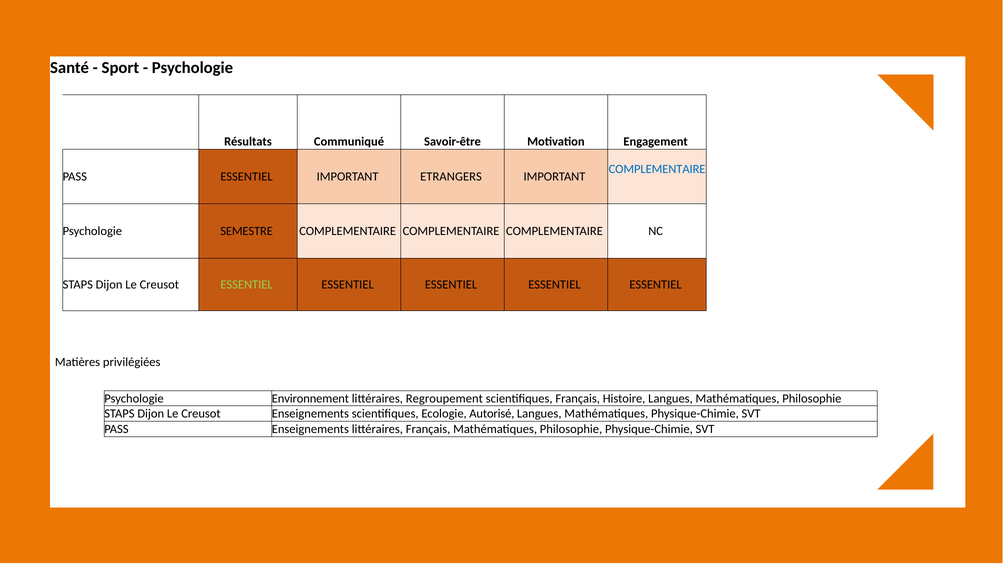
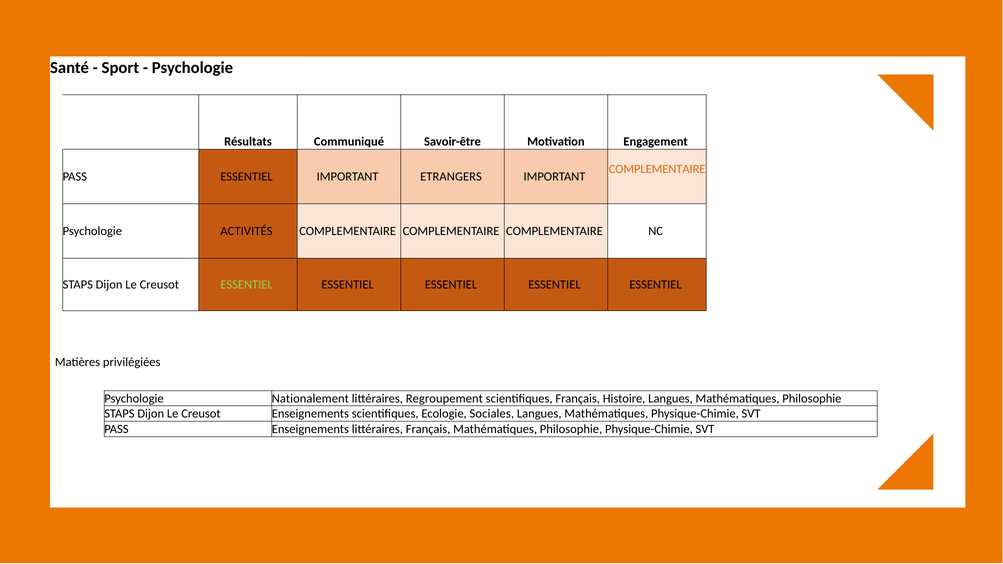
COMPLEMENTAIRE at (657, 169) colour: blue -> orange
SEMESTRE: SEMESTRE -> ACTIVITÉS
Environnement: Environnement -> Nationalement
Autorisé: Autorisé -> Sociales
